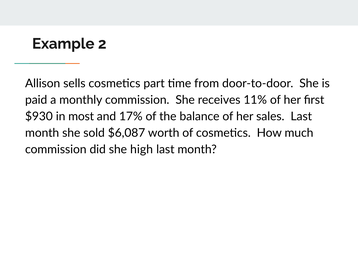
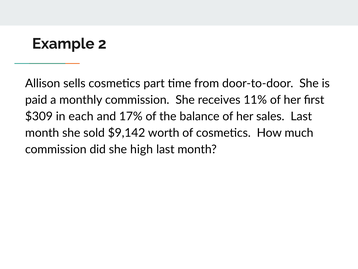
$930: $930 -> $309
most: most -> each
$6,087: $6,087 -> $9,142
